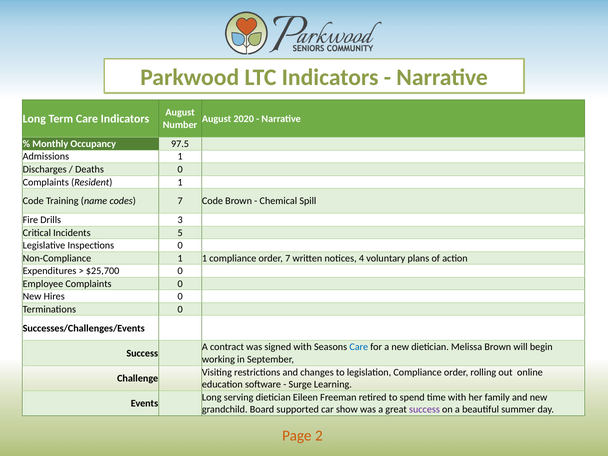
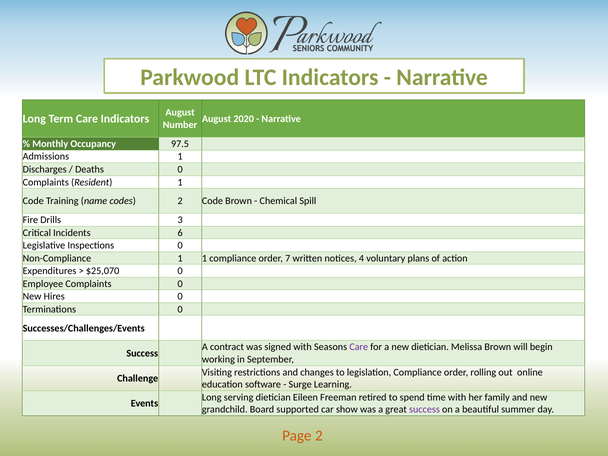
codes 7: 7 -> 2
5: 5 -> 6
$25,700: $25,700 -> $25,070
Care at (359, 347) colour: blue -> purple
